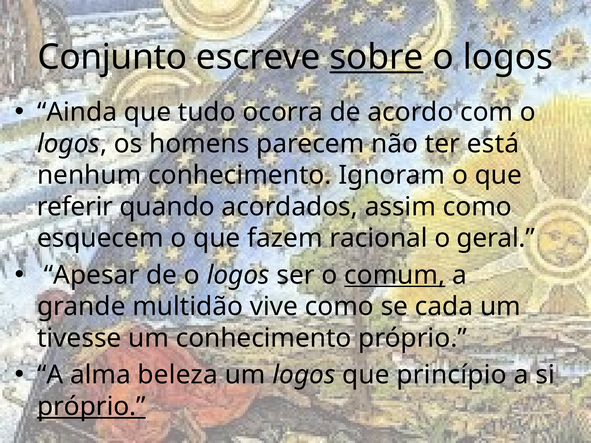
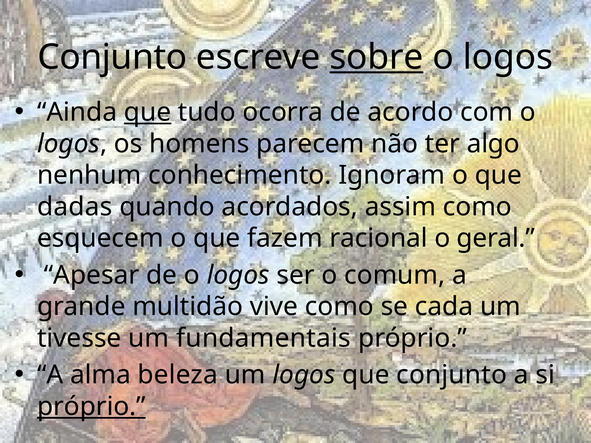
que at (148, 112) underline: none -> present
está: está -> algo
referir: referir -> dadas
comum underline: present -> none
um conhecimento: conhecimento -> fundamentais
que princípio: princípio -> conjunto
